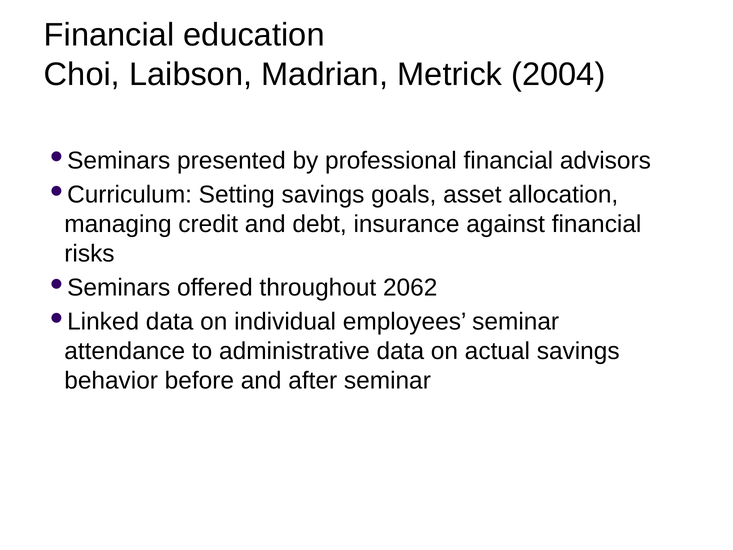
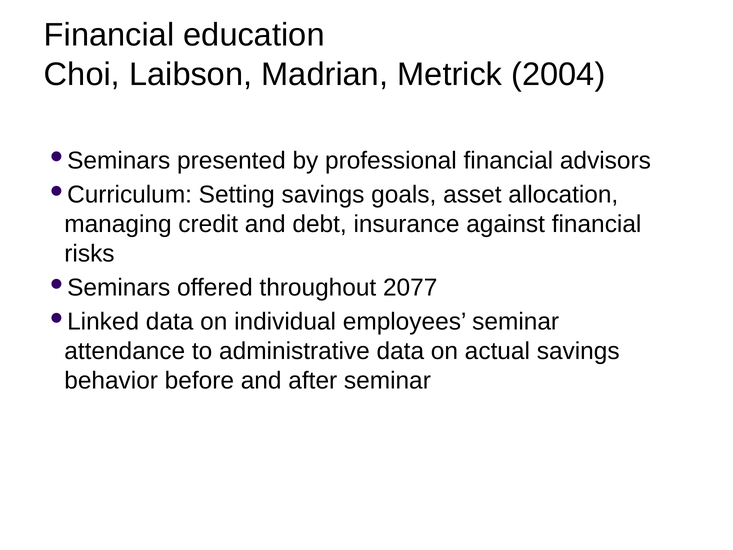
2062: 2062 -> 2077
